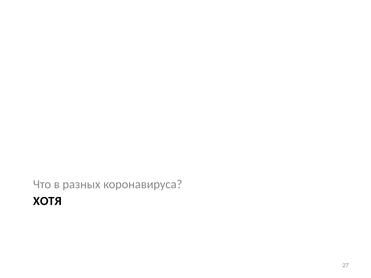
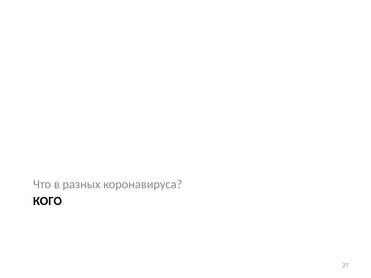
ХОТЯ: ХОТЯ -> КОГО
